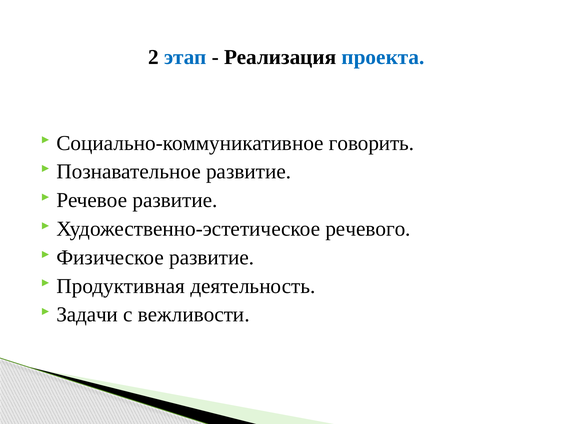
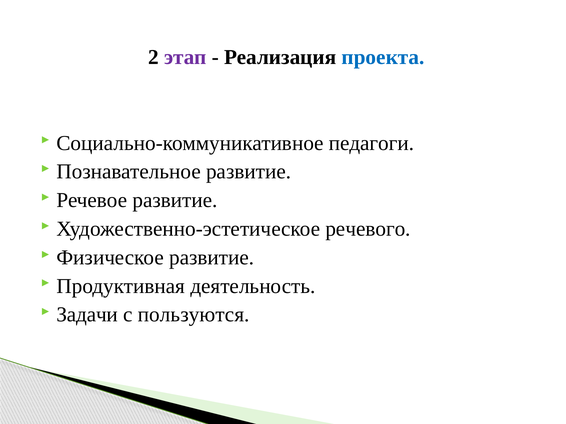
этап colour: blue -> purple
говорить: говорить -> педагоги
вежливости: вежливости -> пользуются
